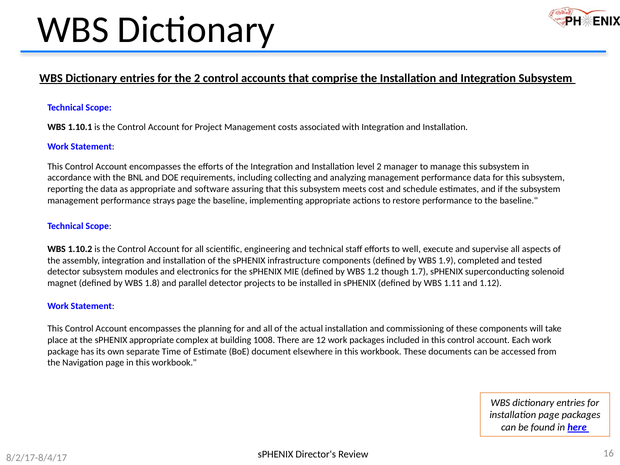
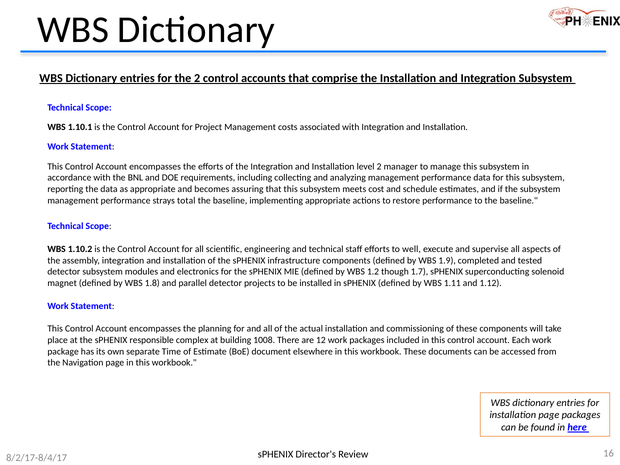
software: software -> becomes
strays page: page -> total
sPHENIX appropriate: appropriate -> responsible
